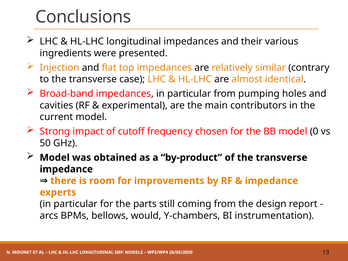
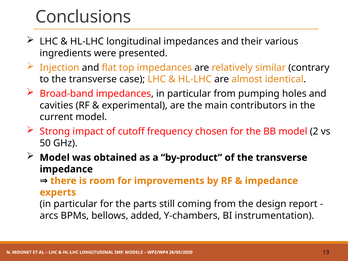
0: 0 -> 2
would: would -> added
